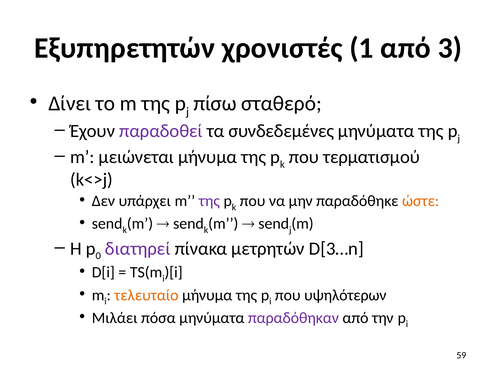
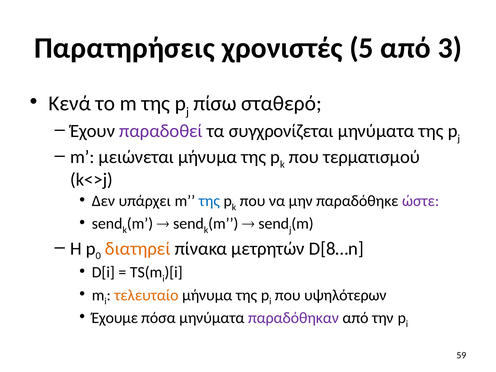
Εξυπηρετητών: Εξυπηρετητών -> Παρατηρήσεις
1: 1 -> 5
Δίνει: Δίνει -> Κενά
συνδεδεμένες: συνδεδεμένες -> συγχρονίζεται
της at (209, 201) colour: purple -> blue
ώστε colour: orange -> purple
διατηρεί colour: purple -> orange
D[3…n: D[3…n -> D[8…n
Μιλάει: Μιλάει -> Έχουμε
